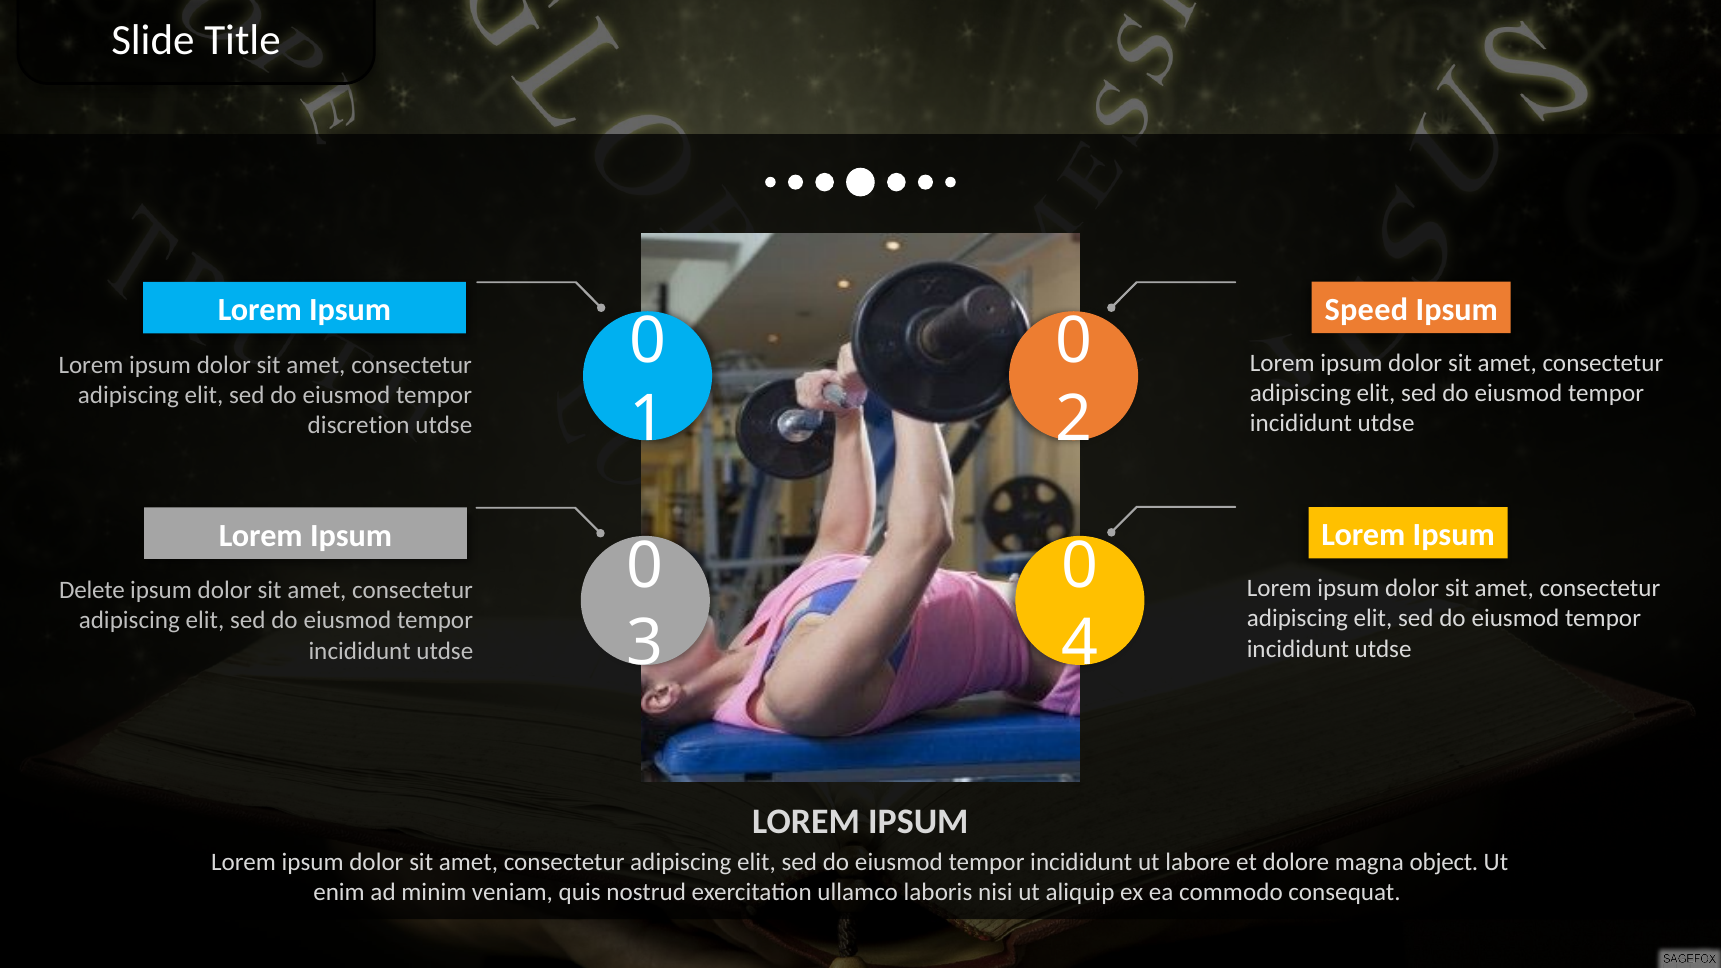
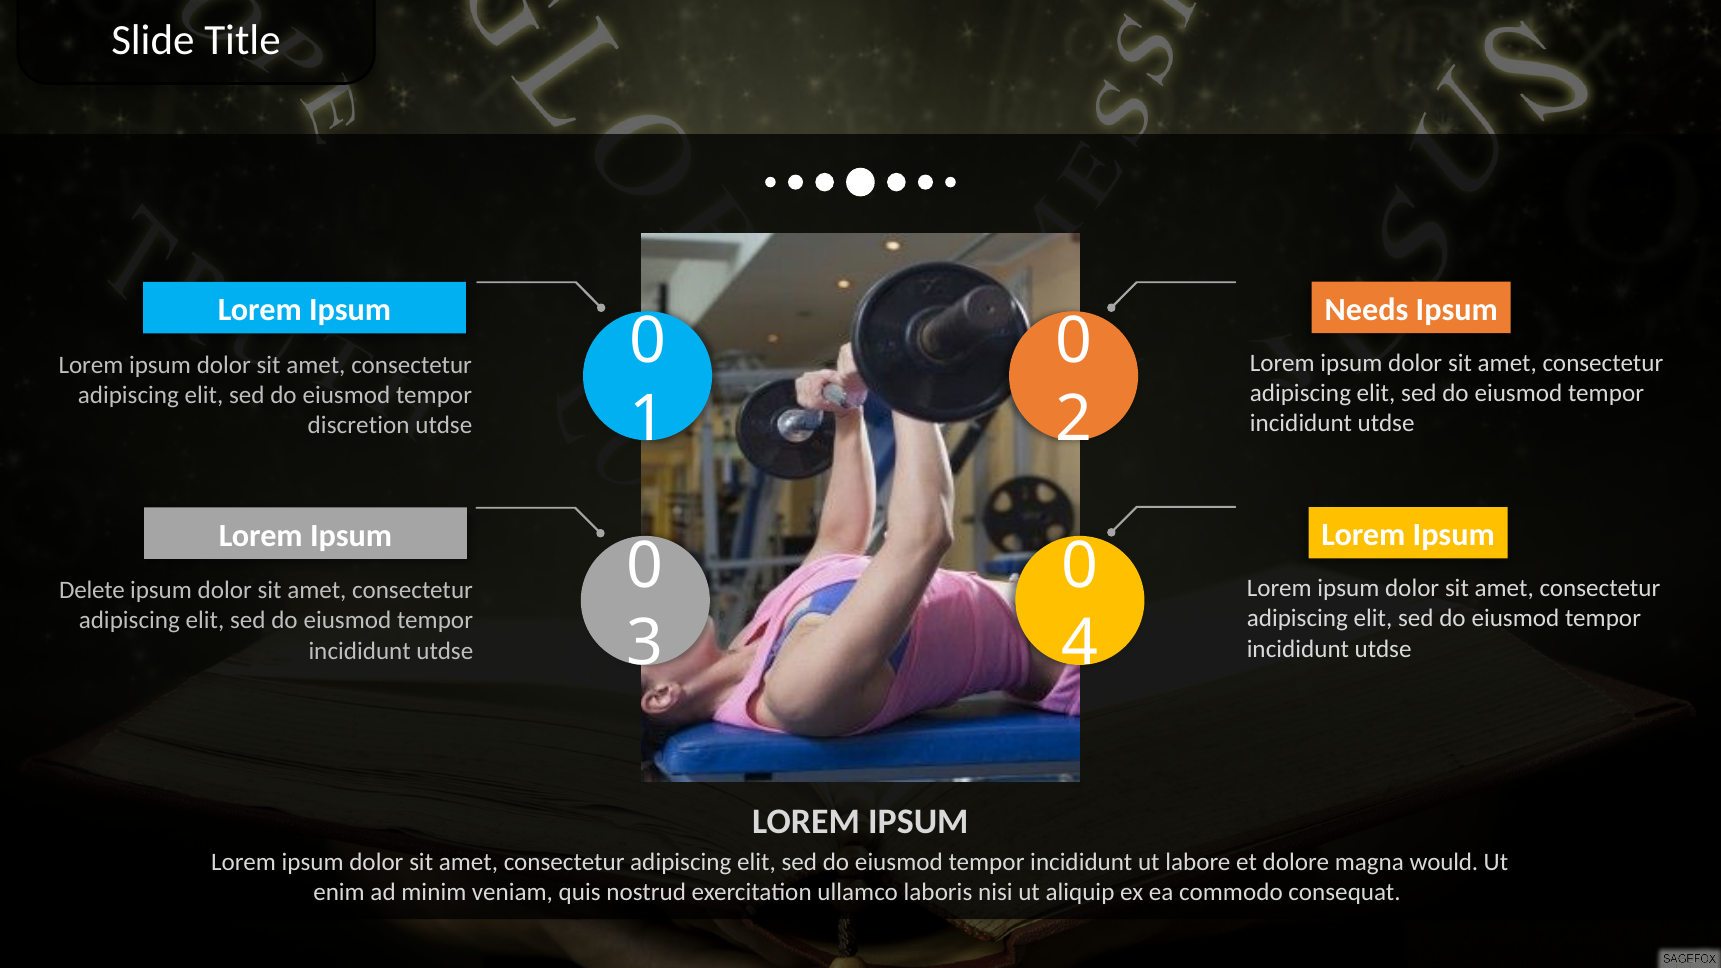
Speed: Speed -> Needs
object: object -> would
